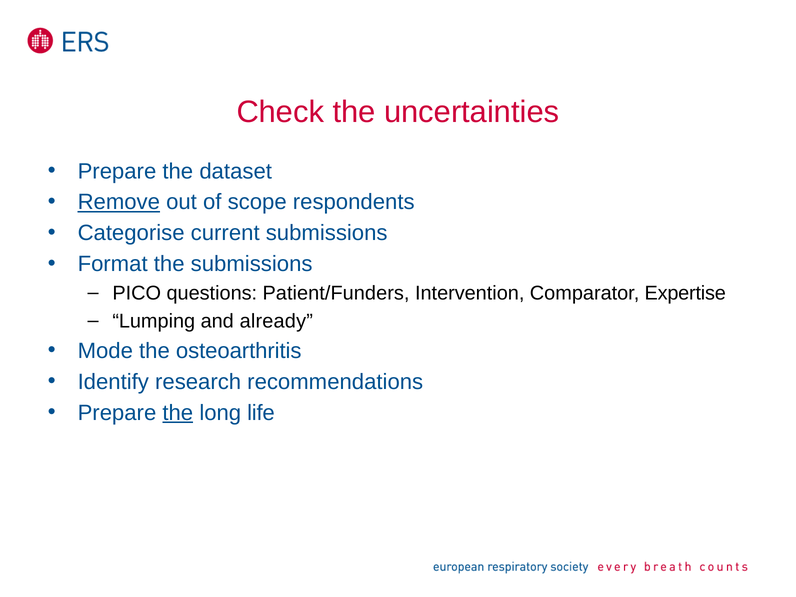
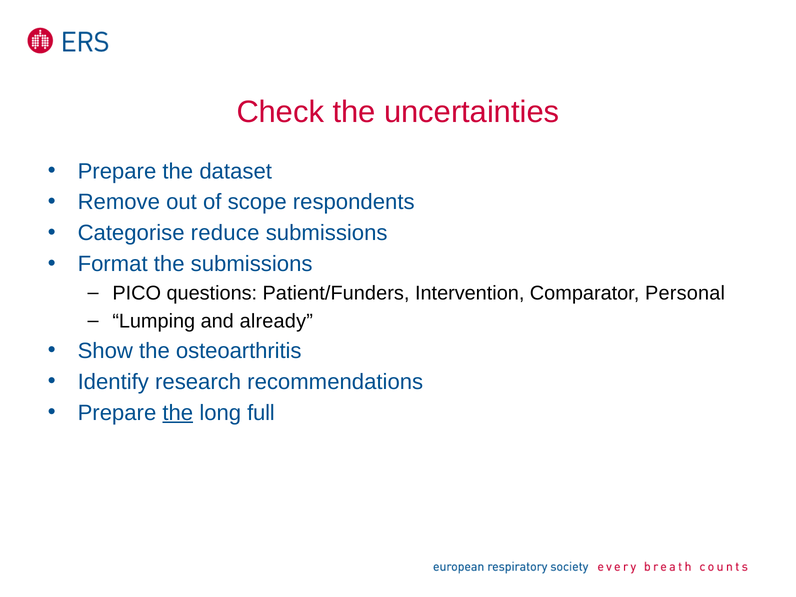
Remove underline: present -> none
current: current -> reduce
Expertise: Expertise -> Personal
Mode: Mode -> Show
life: life -> full
